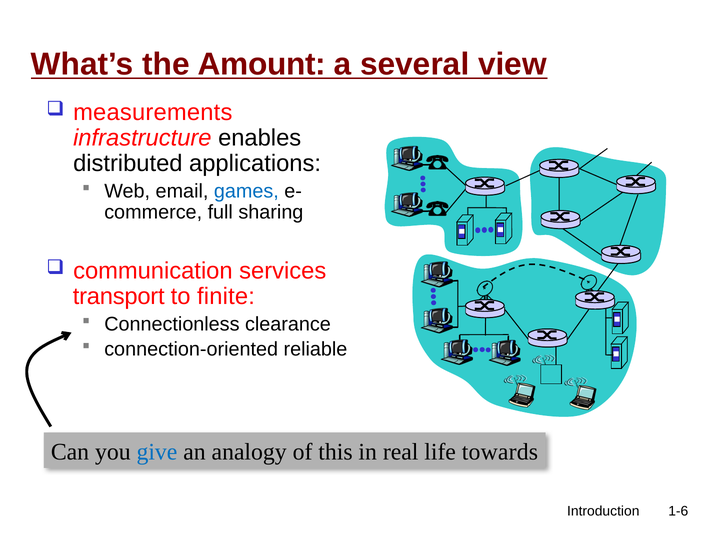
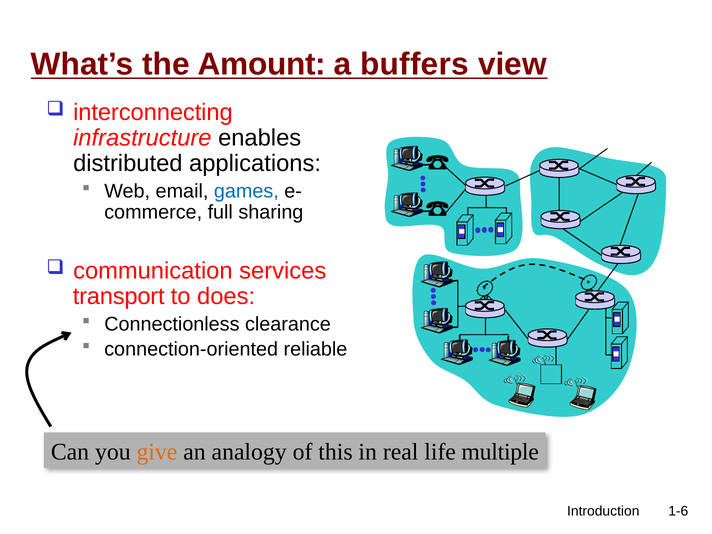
several: several -> buffers
measurements: measurements -> interconnecting
finite: finite -> does
give colour: blue -> orange
towards: towards -> multiple
